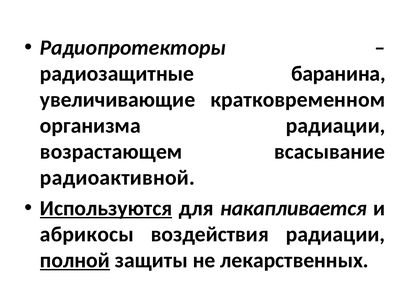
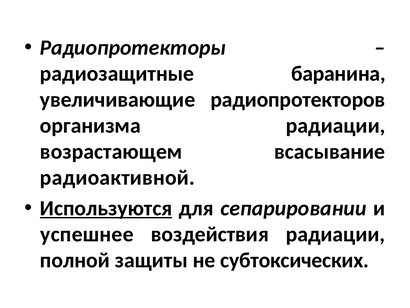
кратковременном: кратковременном -> радиопротекторов
накапливается: накапливается -> сепарировании
абрикосы: абрикосы -> успешнее
полной underline: present -> none
лекарственных: лекарственных -> субтоксических
